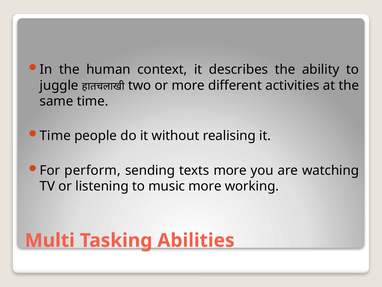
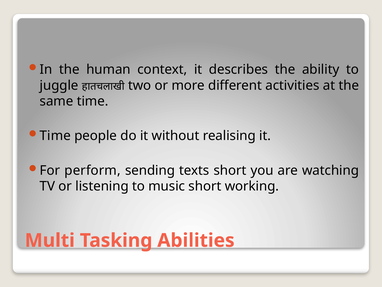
texts more: more -> short
music more: more -> short
